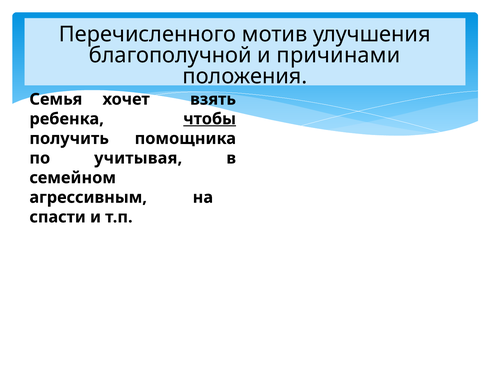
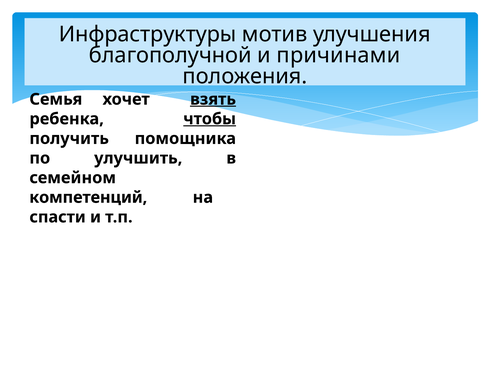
Перечисленного: Перечисленного -> Инфраструктуры
взять underline: none -> present
учитывая: учитывая -> улучшить
агрессивным: агрессивным -> компетенций
